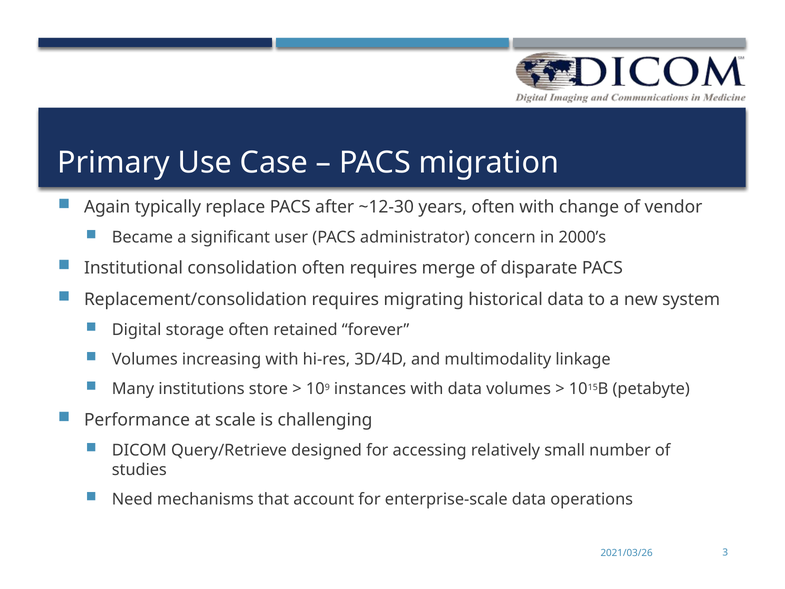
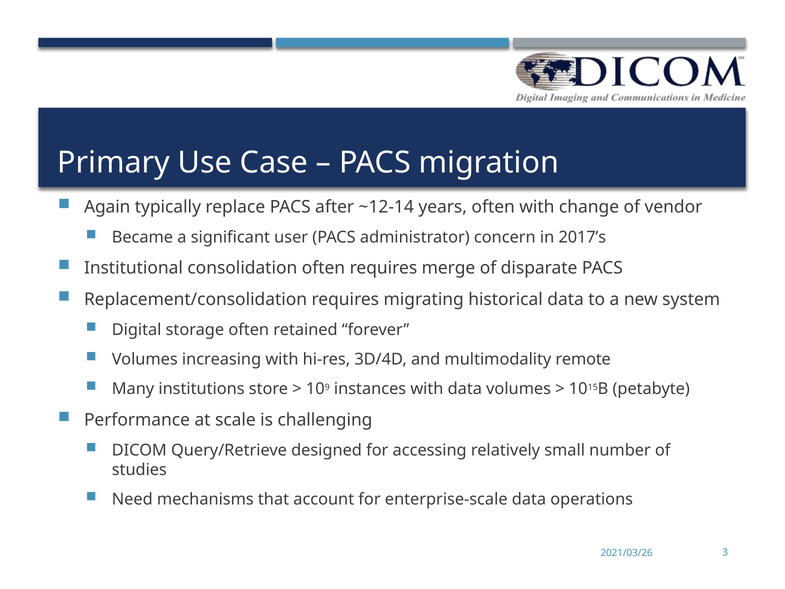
~12-30: ~12-30 -> ~12-14
2000’s: 2000’s -> 2017’s
linkage: linkage -> remote
